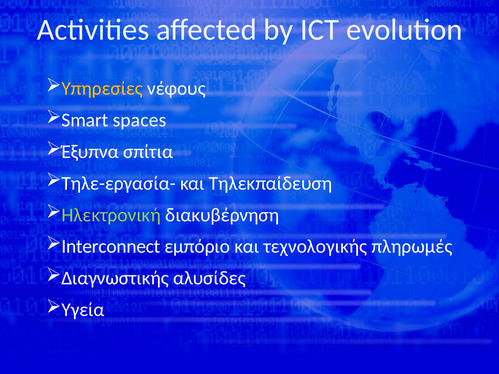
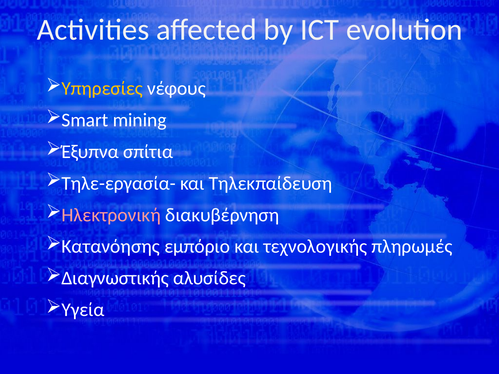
spaces: spaces -> mining
Ηλεκτρονική colour: light green -> pink
Interconnect: Interconnect -> Κατανόησης
